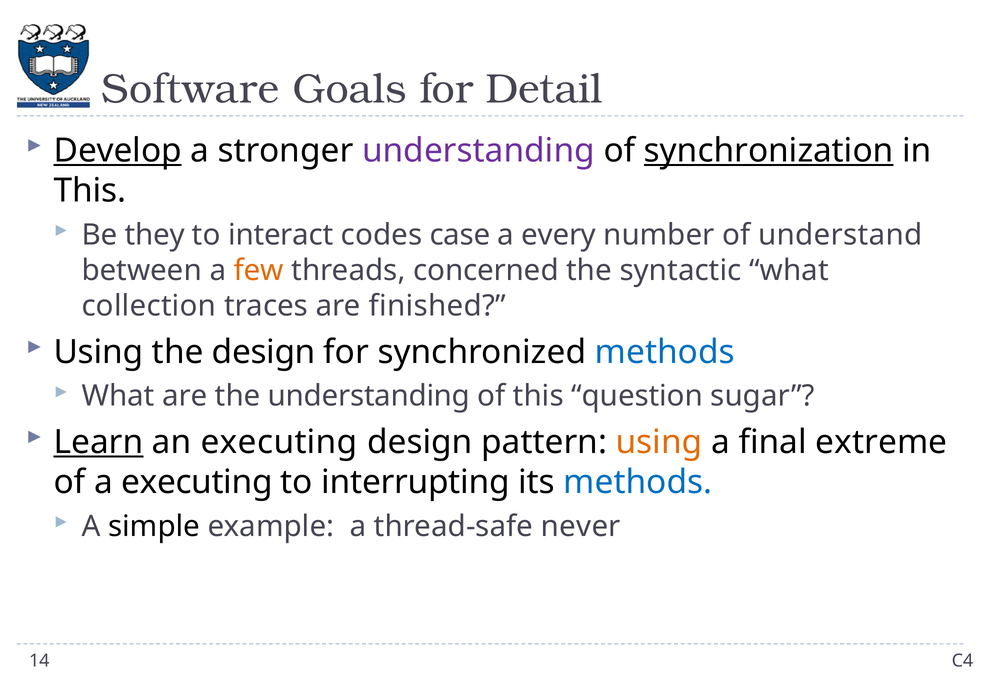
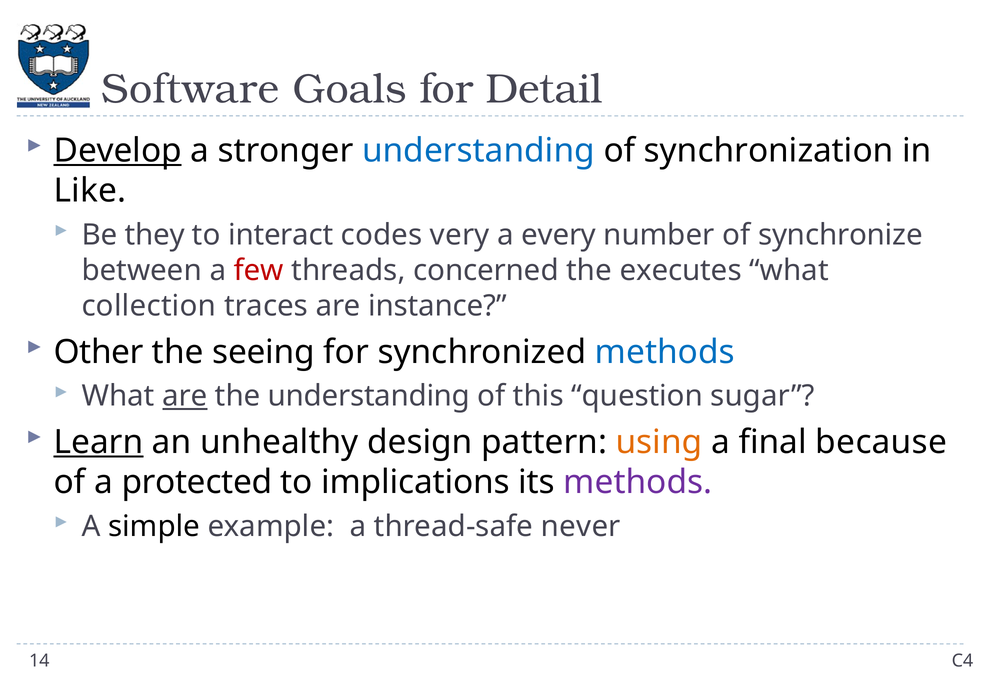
understanding at (478, 151) colour: purple -> blue
synchronization underline: present -> none
This at (90, 191): This -> Like
case: case -> very
understand: understand -> synchronize
few colour: orange -> red
syntactic: syntactic -> executes
finished: finished -> instance
Using at (99, 352): Using -> Other
the design: design -> seeing
are at (185, 396) underline: none -> present
an executing: executing -> unhealthy
extreme: extreme -> because
a executing: executing -> protected
interrupting: interrupting -> implications
methods at (638, 482) colour: blue -> purple
